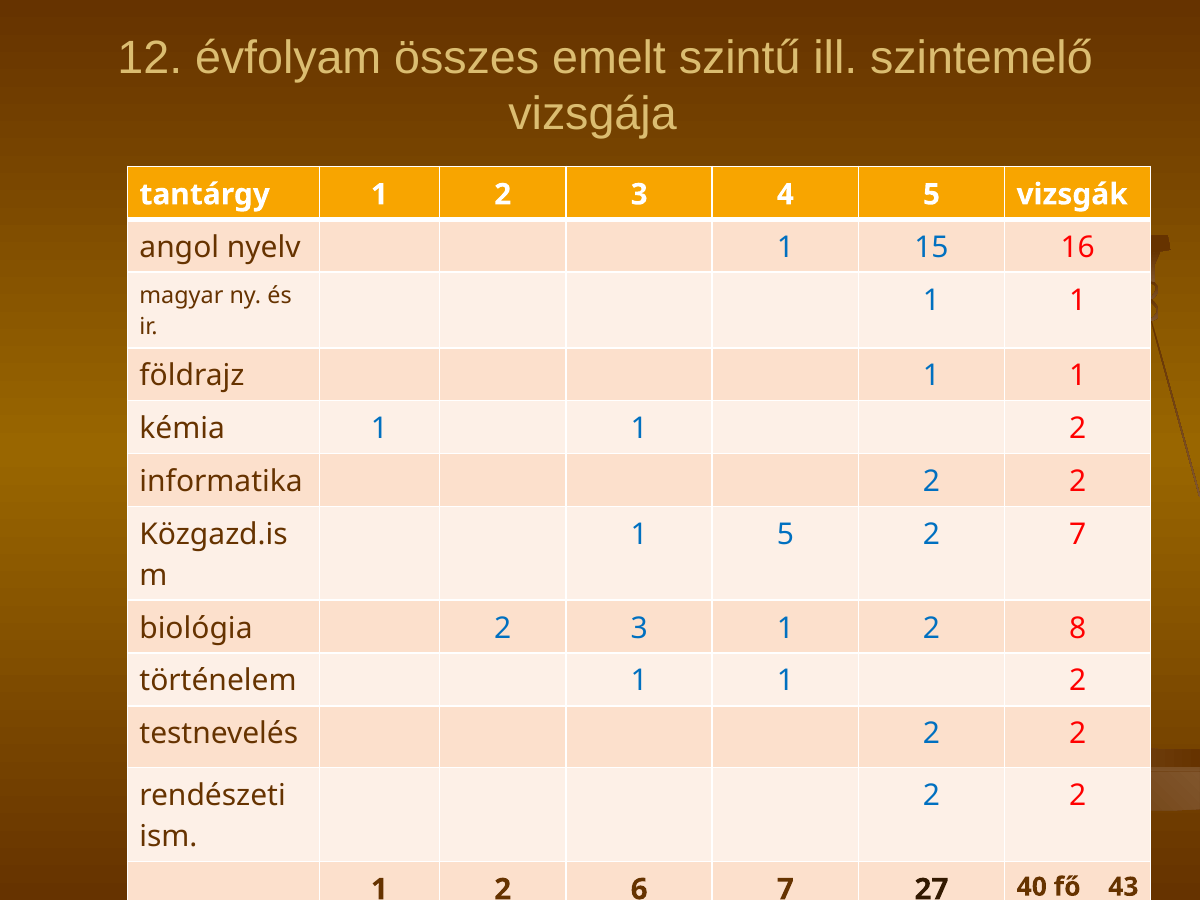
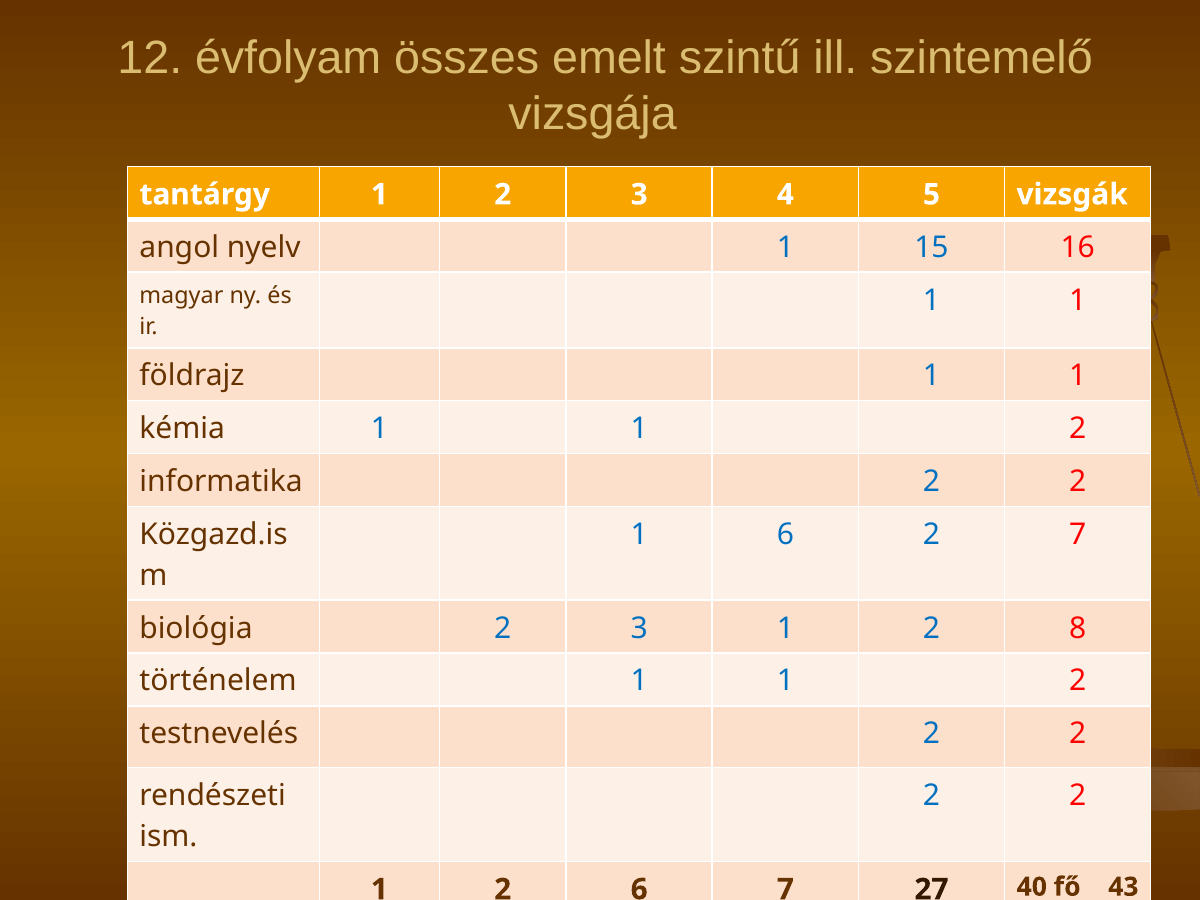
1 5: 5 -> 6
